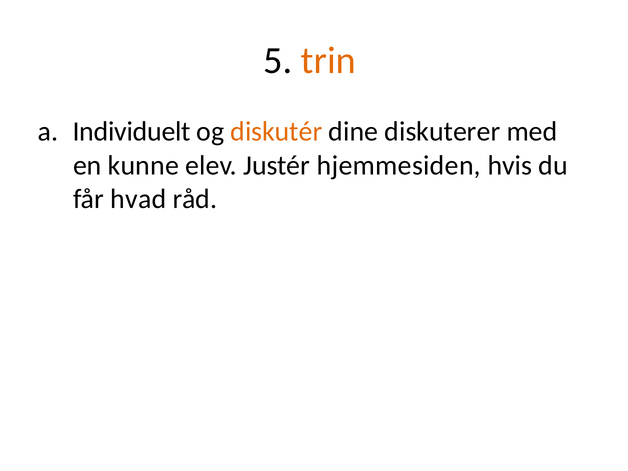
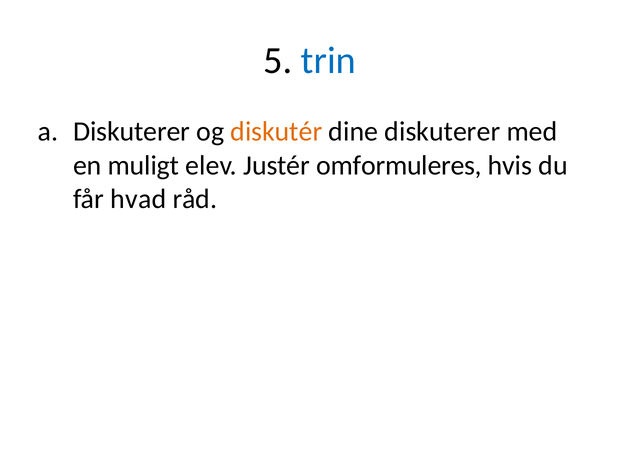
trin colour: orange -> blue
Individuelt at (132, 132): Individuelt -> Diskuterer
kunne: kunne -> muligt
hjemmesiden: hjemmesiden -> omformuleres
